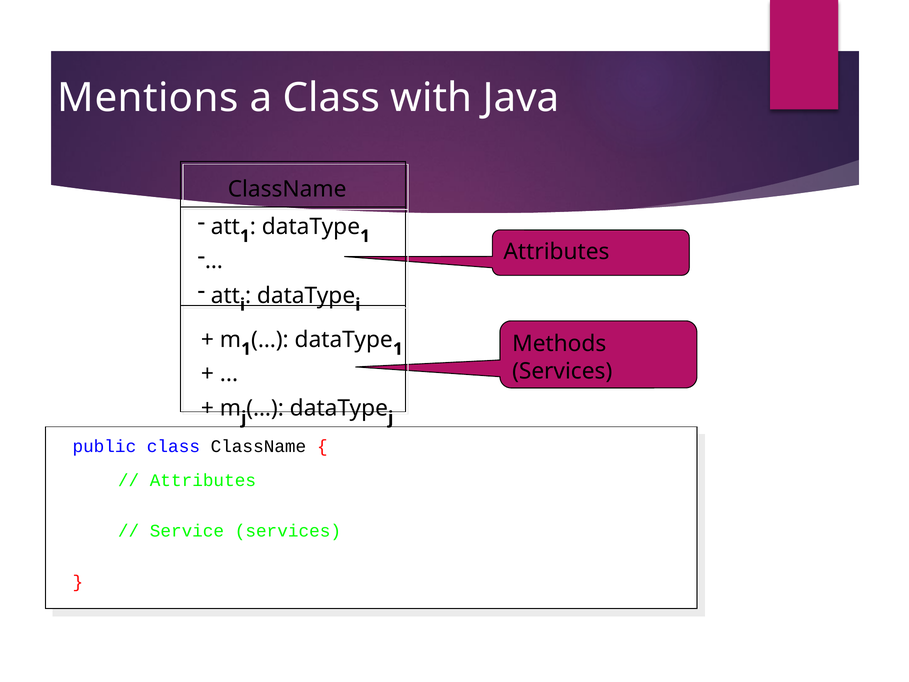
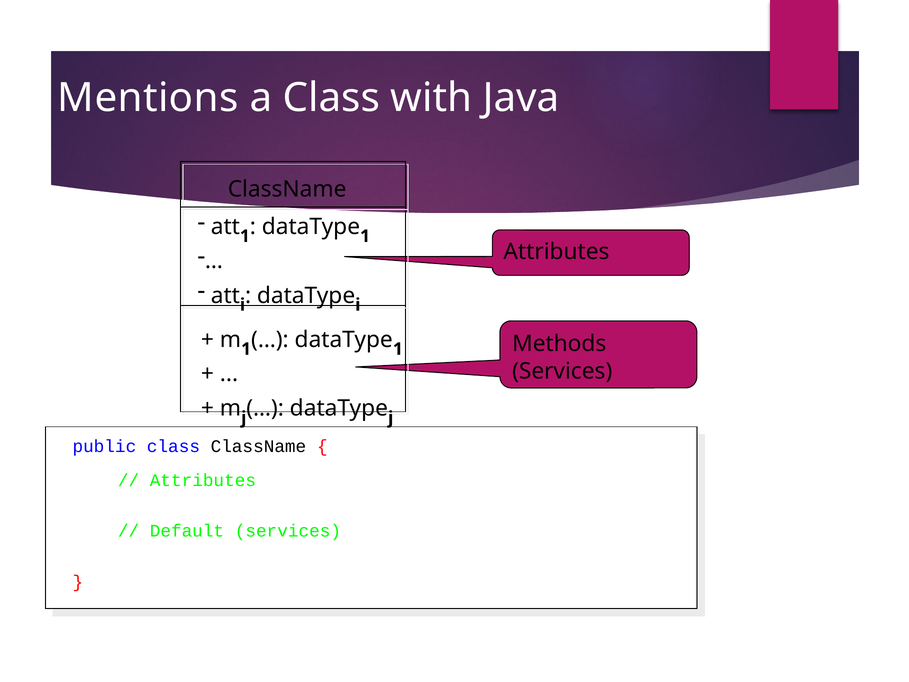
Service: Service -> Default
